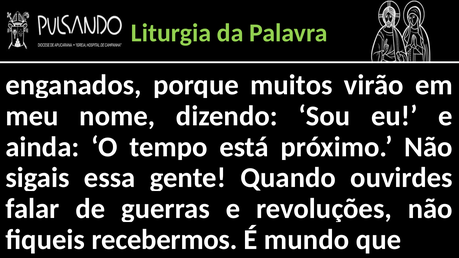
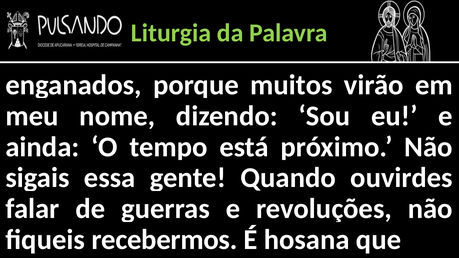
mundo: mundo -> hosana
